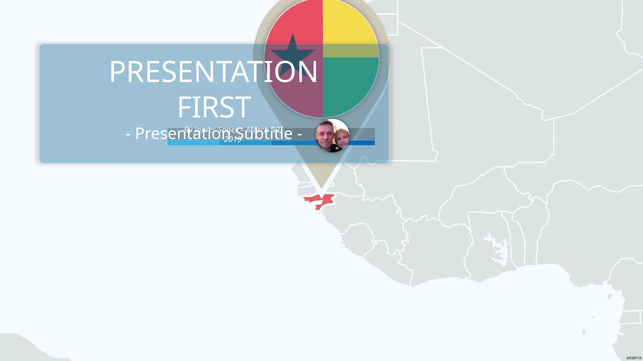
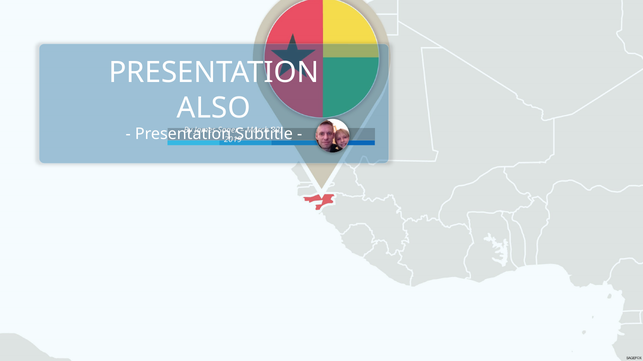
FIRST: FIRST -> ALSO
